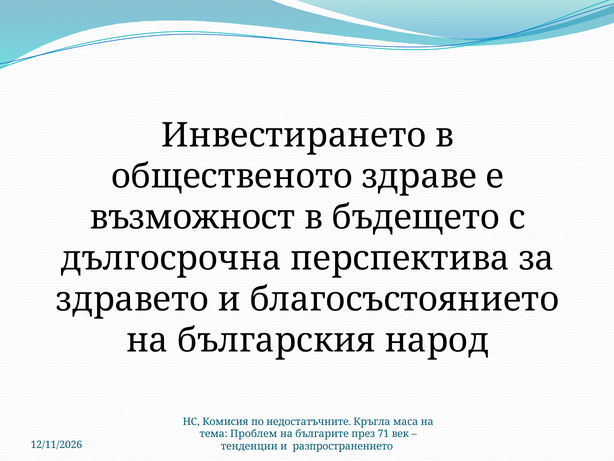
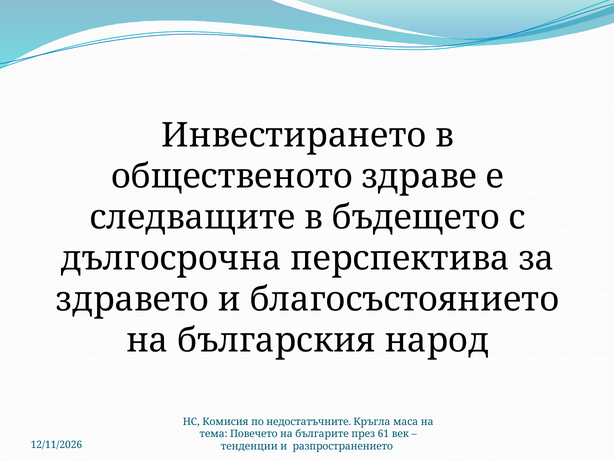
възможност: възможност -> следващите
Проблем: Проблем -> Повечето
71: 71 -> 61
